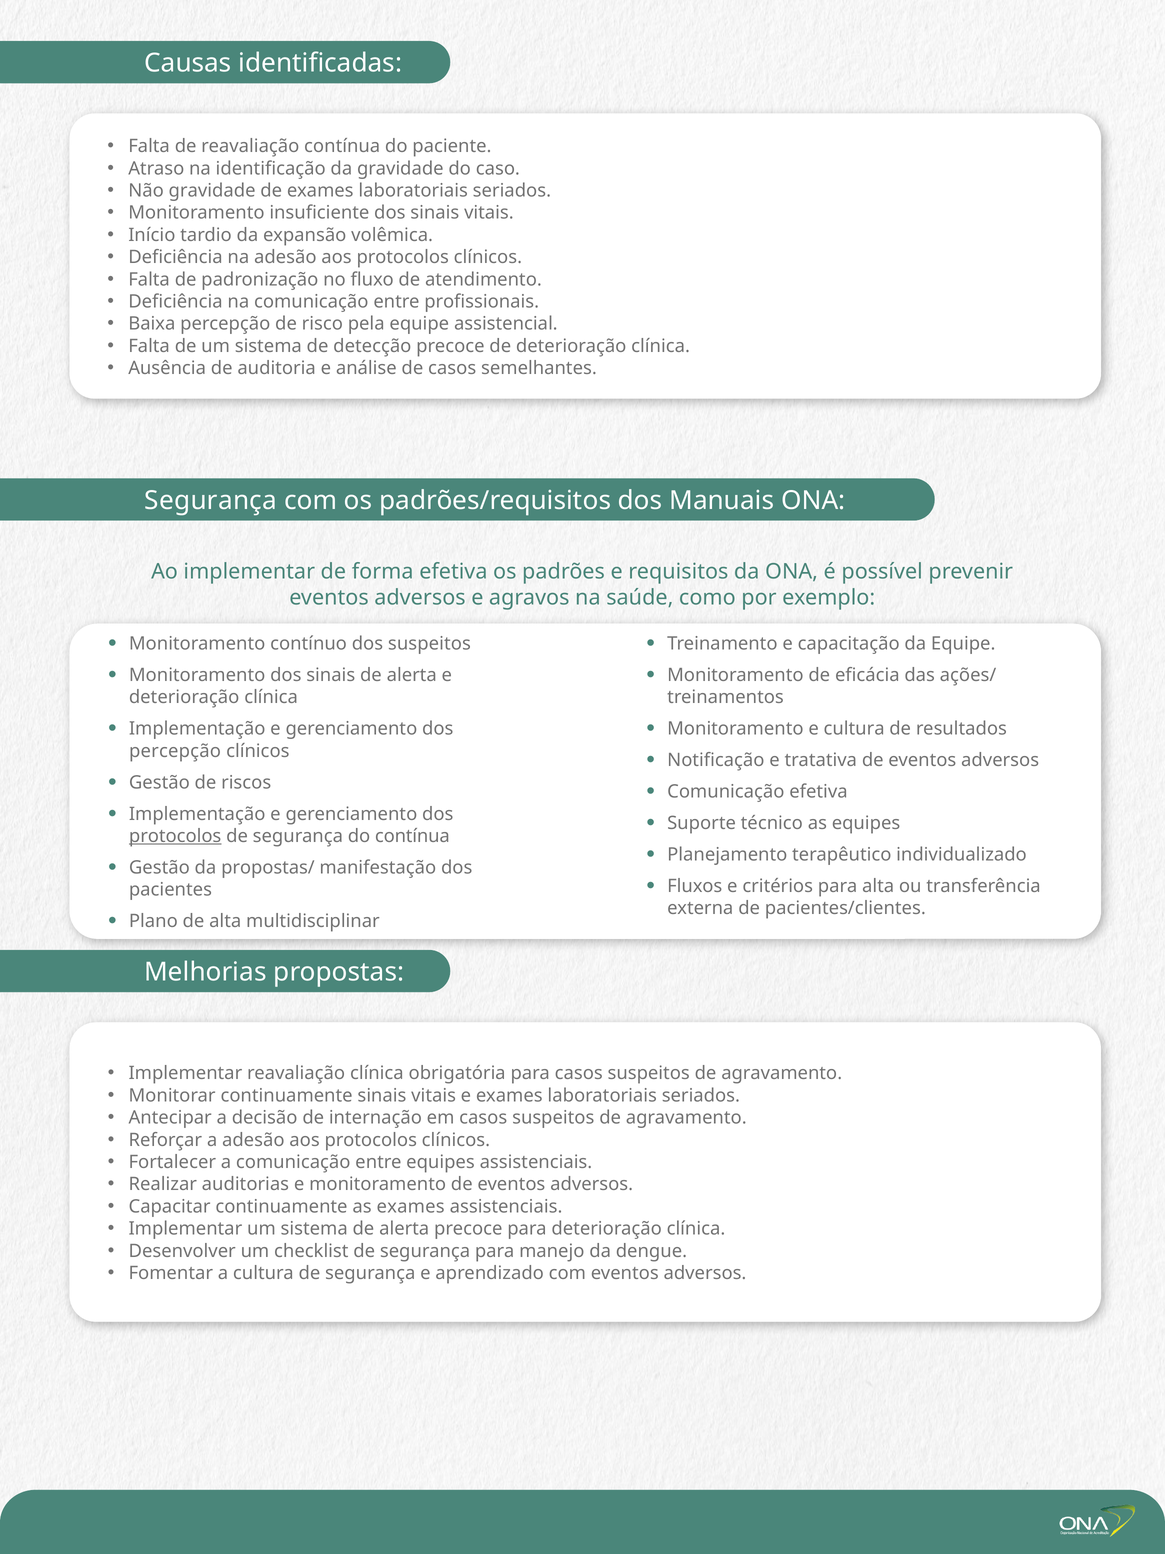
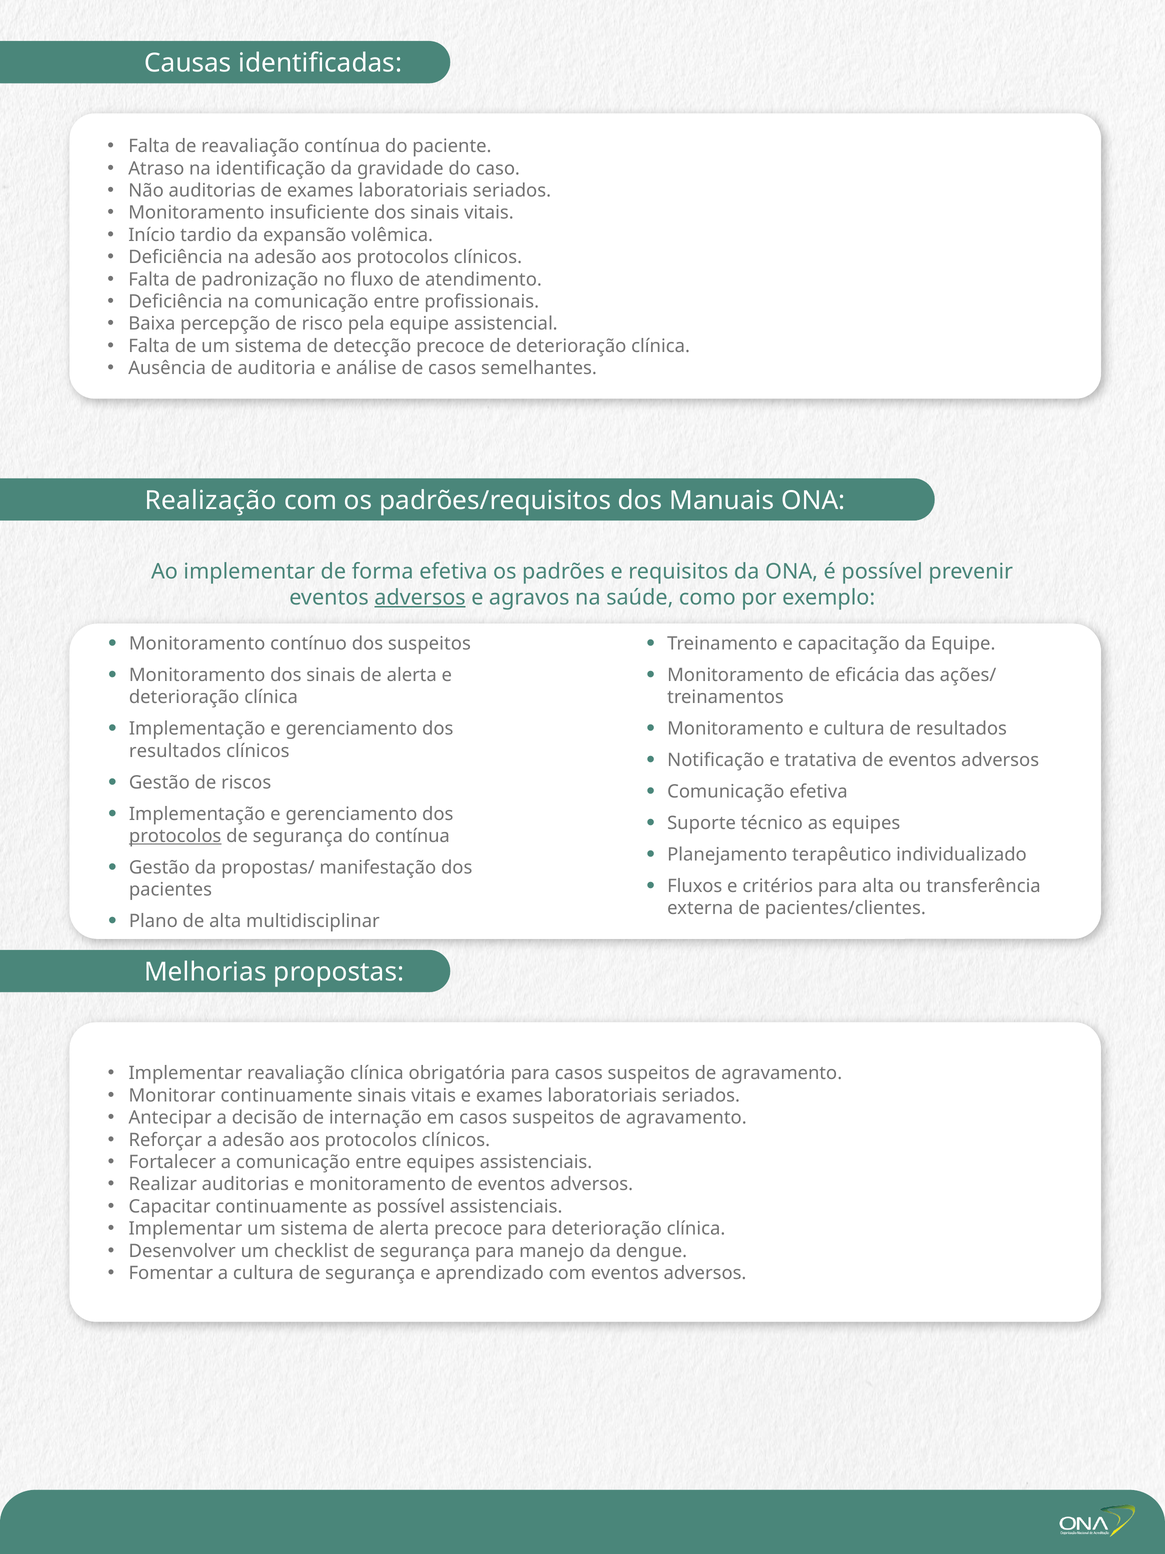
Não gravidade: gravidade -> auditorias
Segurança at (211, 500): Segurança -> Realização
adversos at (420, 597) underline: none -> present
percepção at (175, 751): percepção -> resultados
as exames: exames -> possível
